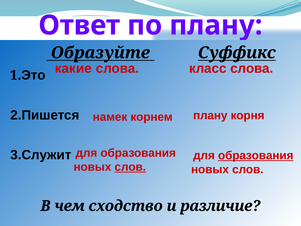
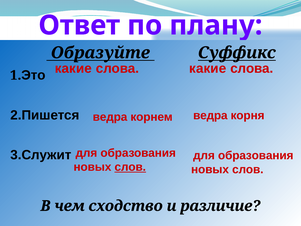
слова класс: класс -> какие
намек at (110, 117): намек -> ведра
корнем плану: плану -> ведра
образования at (256, 155) underline: present -> none
